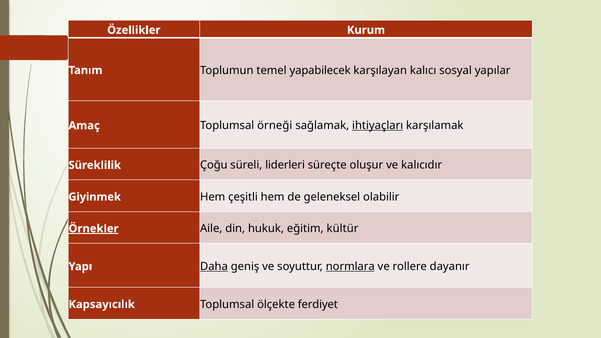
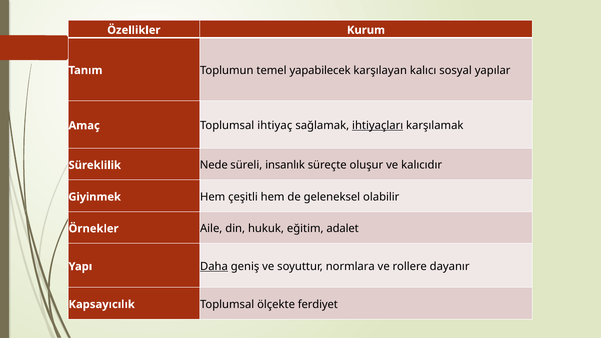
örneği: örneği -> ihtiyaç
Çoğu: Çoğu -> Nede
liderleri: liderleri -> insanlık
Örnekler underline: present -> none
kültür: kültür -> adalet
normlara underline: present -> none
